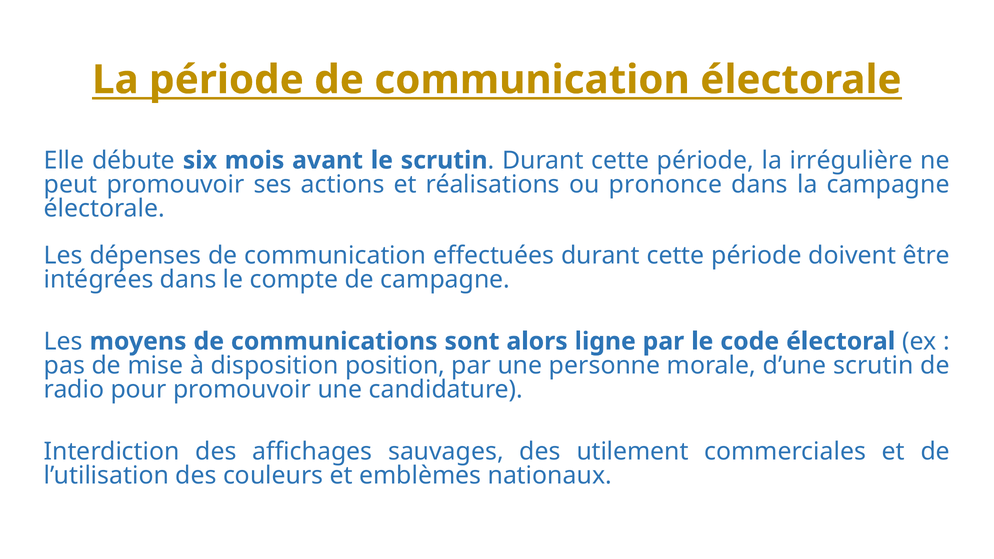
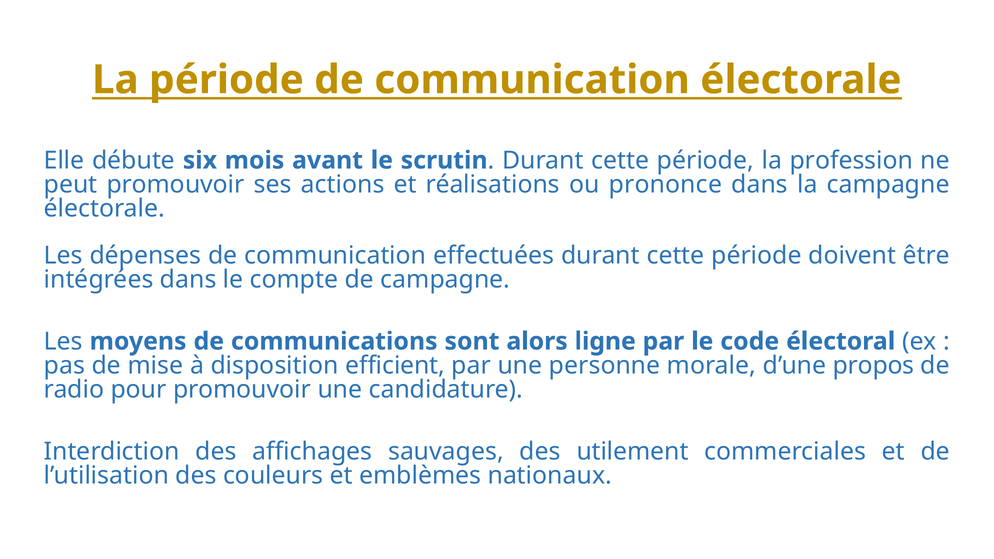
irrégulière: irrégulière -> profession
position: position -> efficient
d’une scrutin: scrutin -> propos
